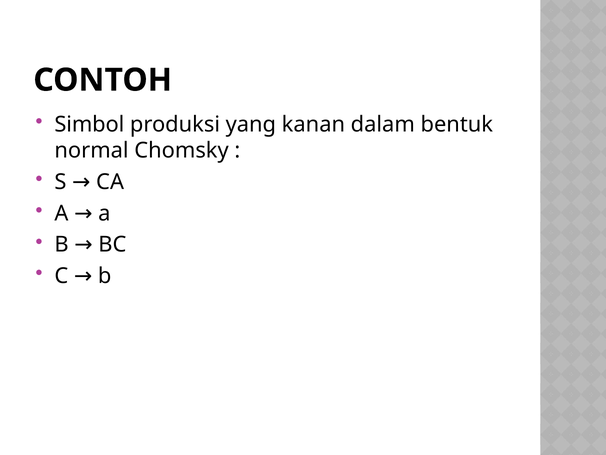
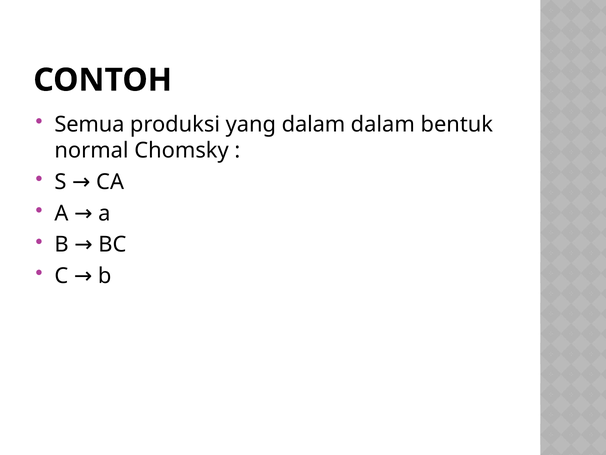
Simbol: Simbol -> Semua
yang kanan: kanan -> dalam
